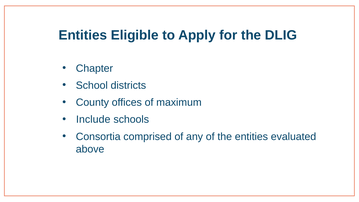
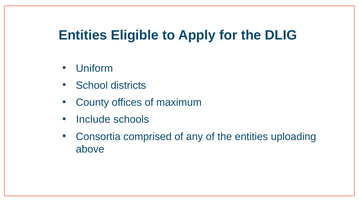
Chapter: Chapter -> Uniform
evaluated: evaluated -> uploading
